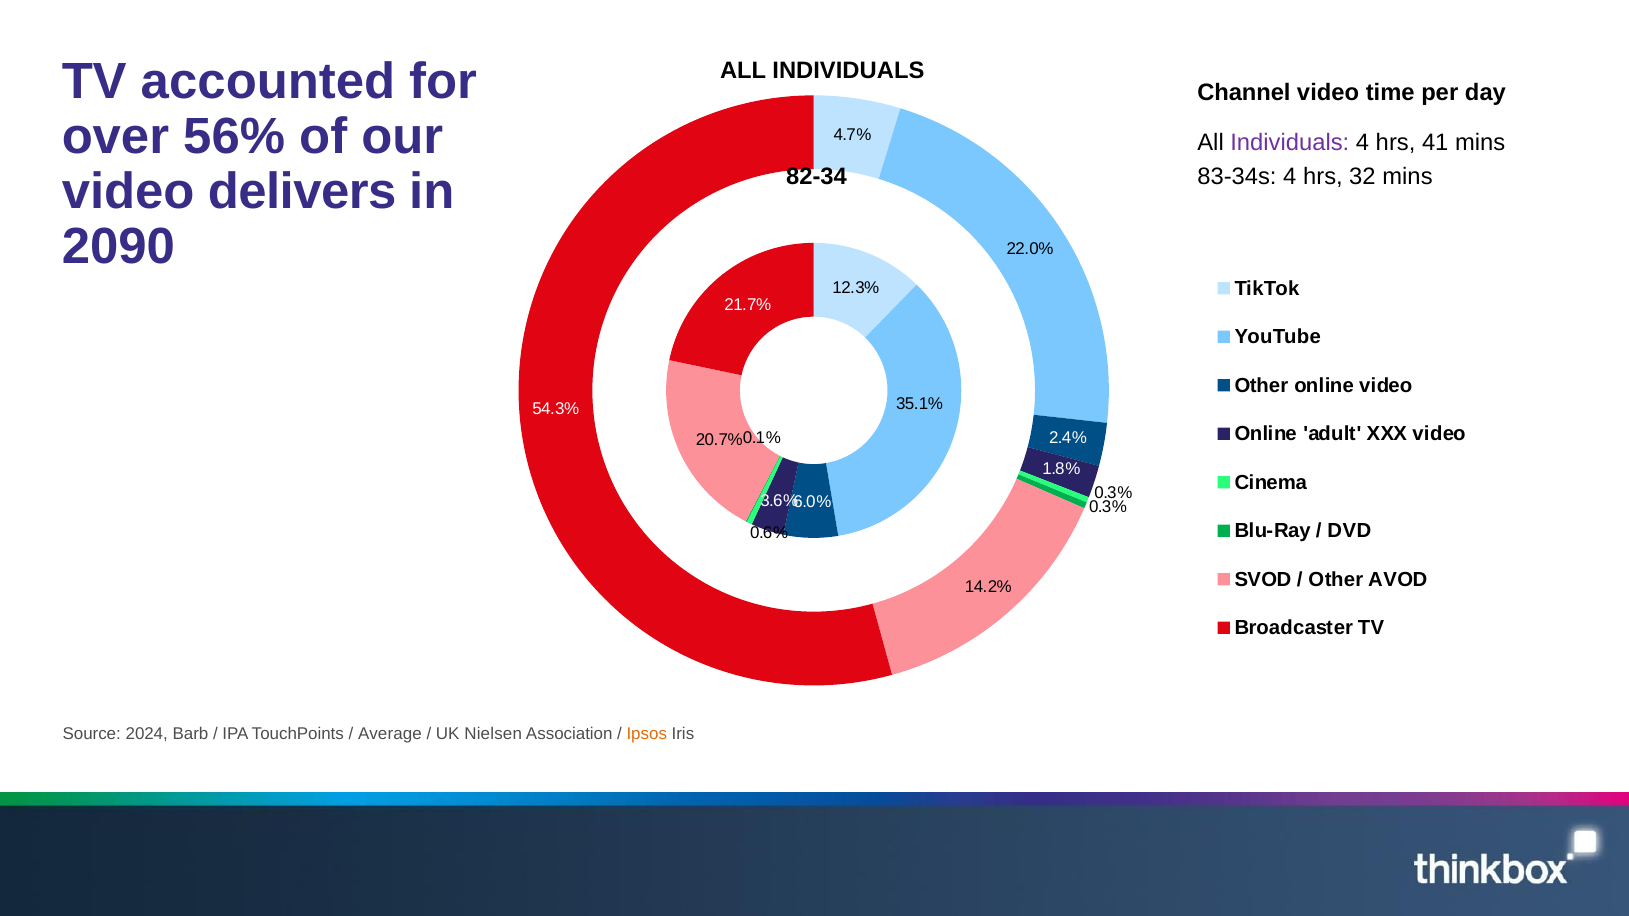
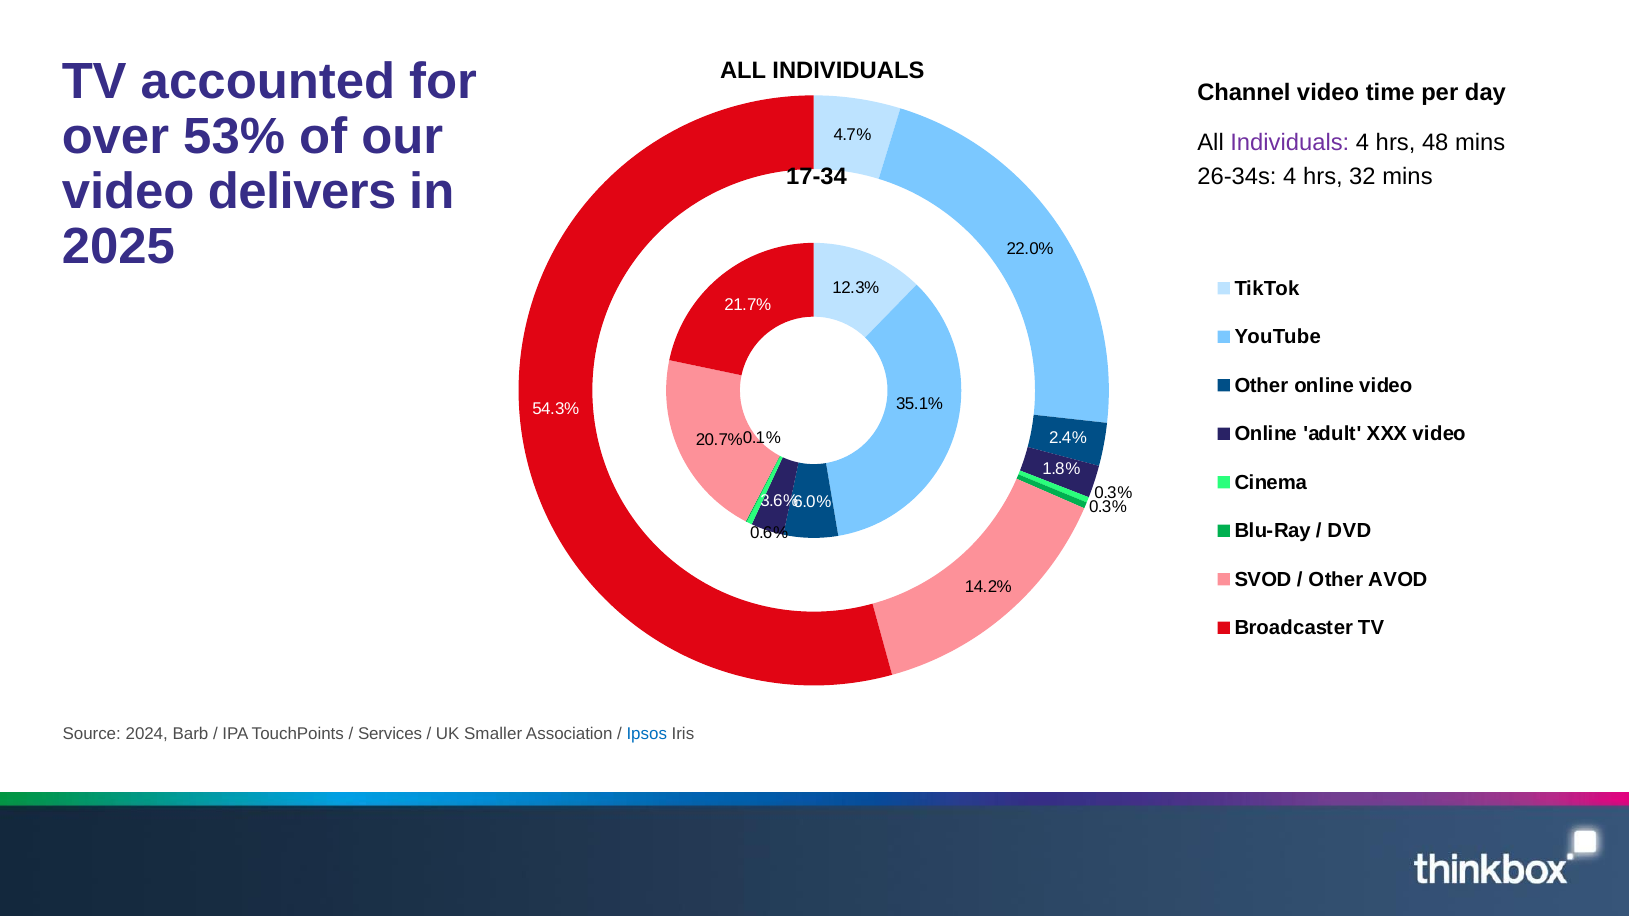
56%: 56% -> 53%
41: 41 -> 48
82-34: 82-34 -> 17-34
83-34s: 83-34s -> 26-34s
2090: 2090 -> 2025
Average: Average -> Services
Nielsen: Nielsen -> Smaller
Ipsos colour: orange -> blue
